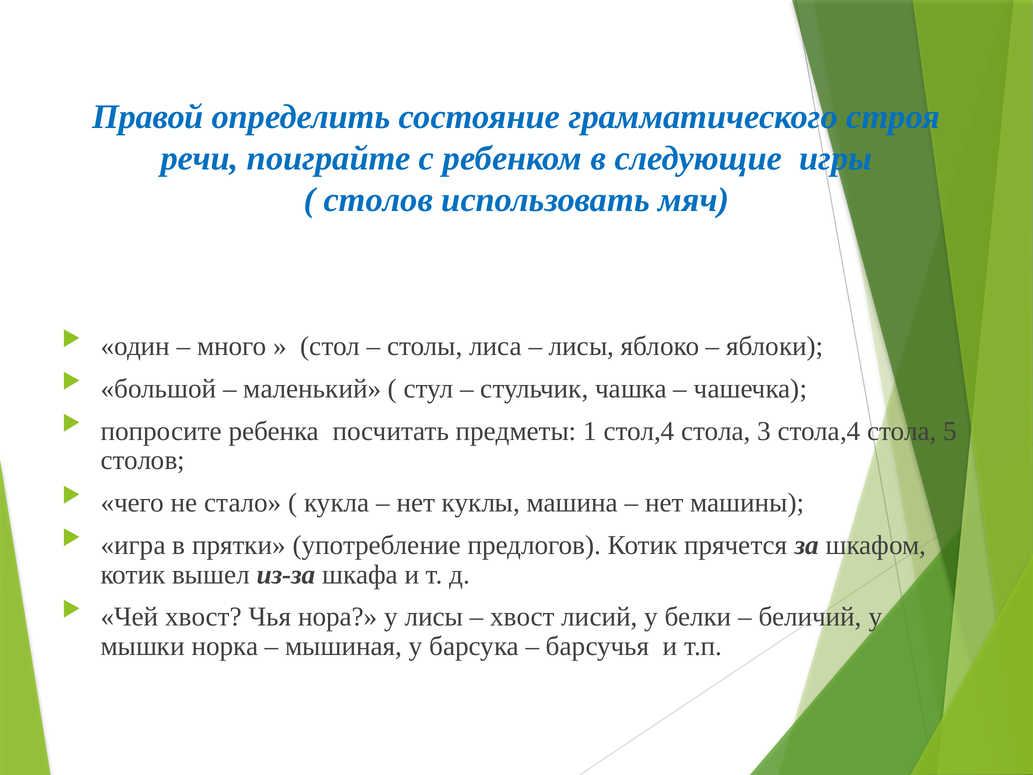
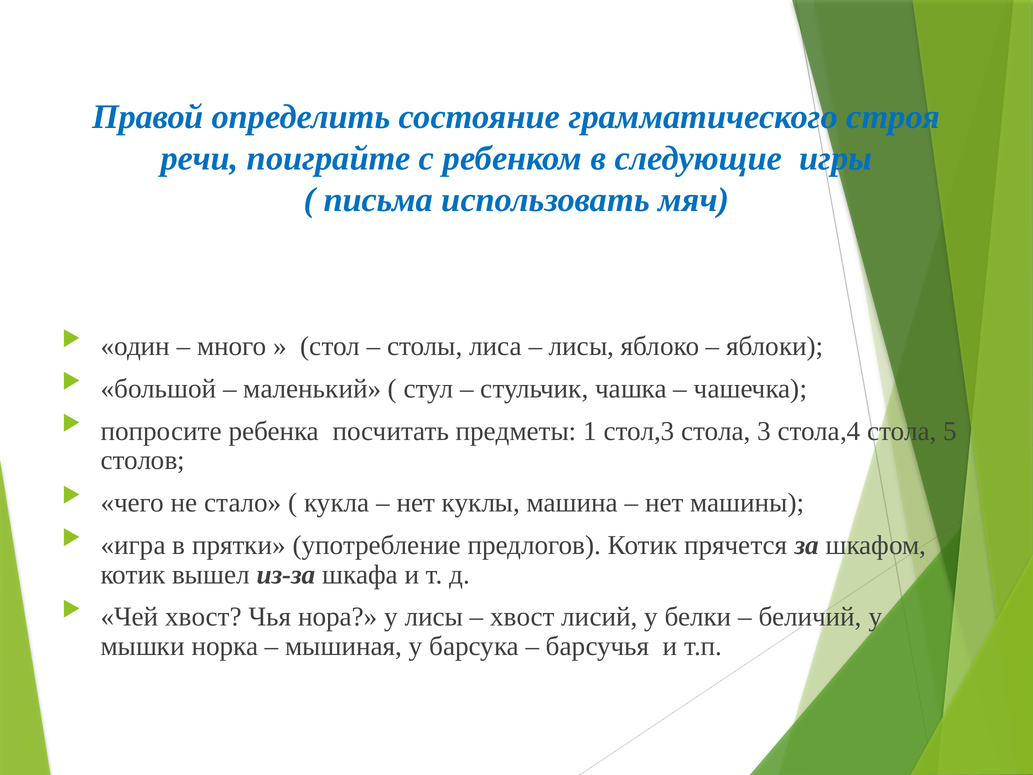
столов at (378, 200): столов -> письма
стол,4: стол,4 -> стол,3
